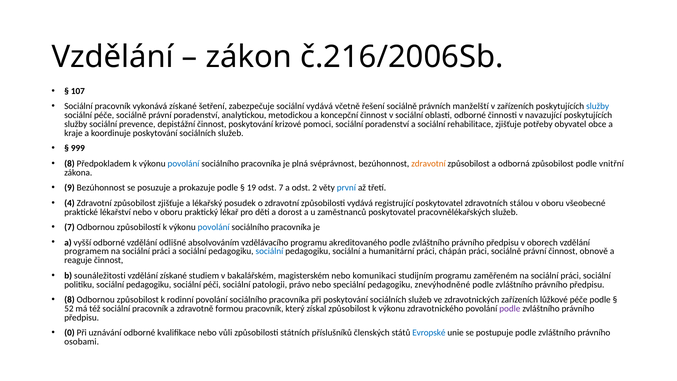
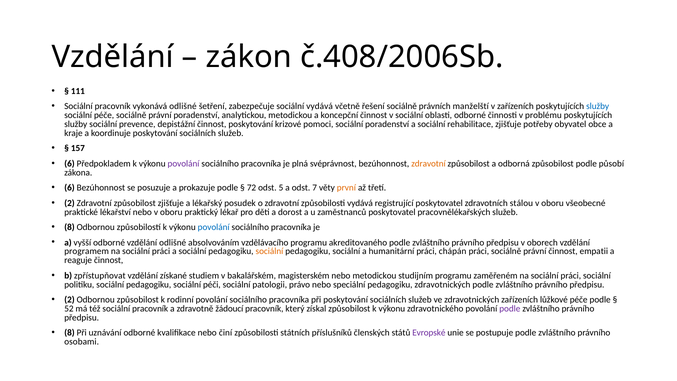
č.216/2006Sb: č.216/2006Sb -> č.408/2006Sb
107: 107 -> 111
vykonává získané: získané -> odlišné
navazující: navazující -> problému
999: 999 -> 157
8 at (69, 164): 8 -> 6
povolání at (184, 164) colour: blue -> purple
vnitřní: vnitřní -> působí
9 at (69, 188): 9 -> 6
19: 19 -> 72
odst 7: 7 -> 5
2: 2 -> 7
první colour: blue -> orange
4 at (69, 203): 4 -> 2
7 at (69, 227): 7 -> 8
sociální at (269, 251) colour: blue -> orange
obnově: obnově -> empatii
sounáležitosti: sounáležitosti -> zpřístupňovat
nebo komunikaci: komunikaci -> metodickou
pedagogiku znevýhodněné: znevýhodněné -> zdravotnických
8 at (69, 300): 8 -> 2
formou: formou -> žádoucí
0 at (69, 333): 0 -> 8
vůli: vůli -> činí
Evropské colour: blue -> purple
